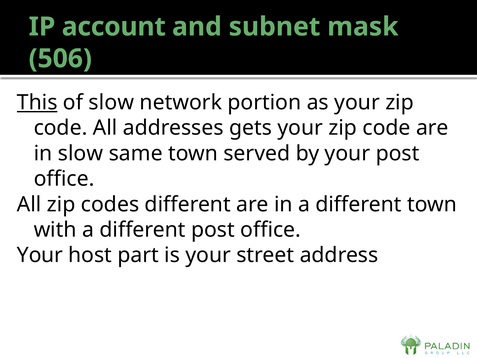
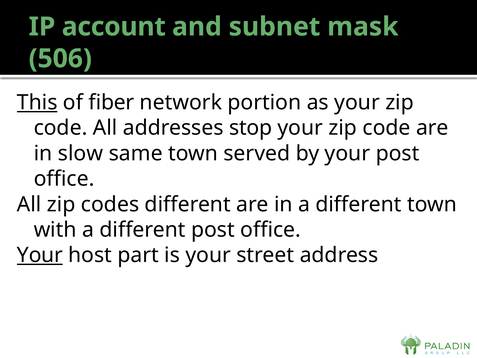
of slow: slow -> fiber
gets: gets -> stop
Your at (40, 255) underline: none -> present
